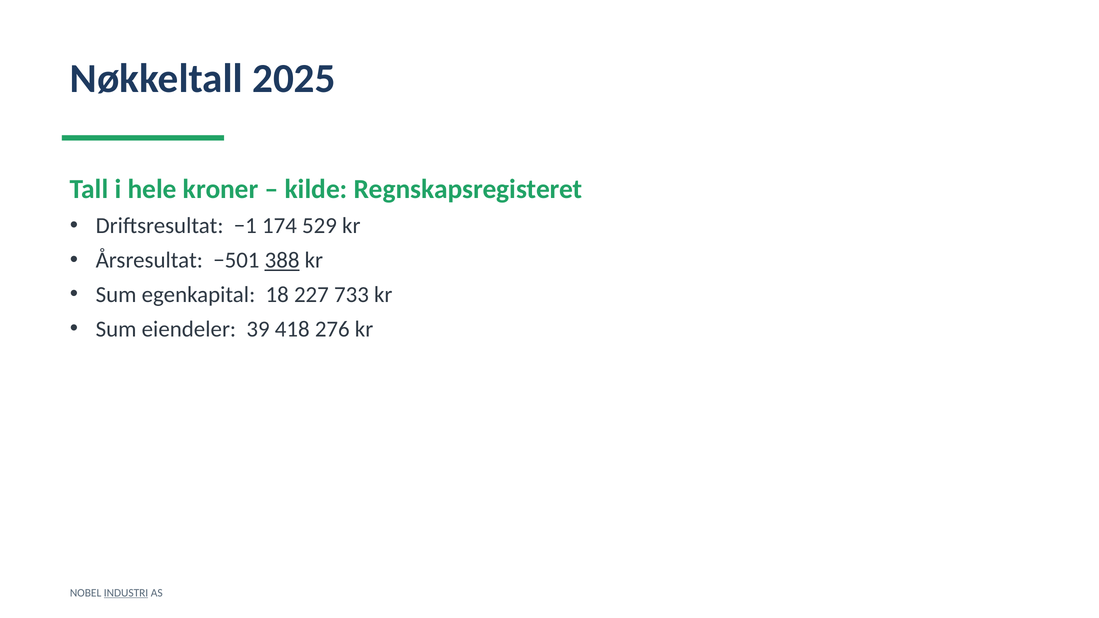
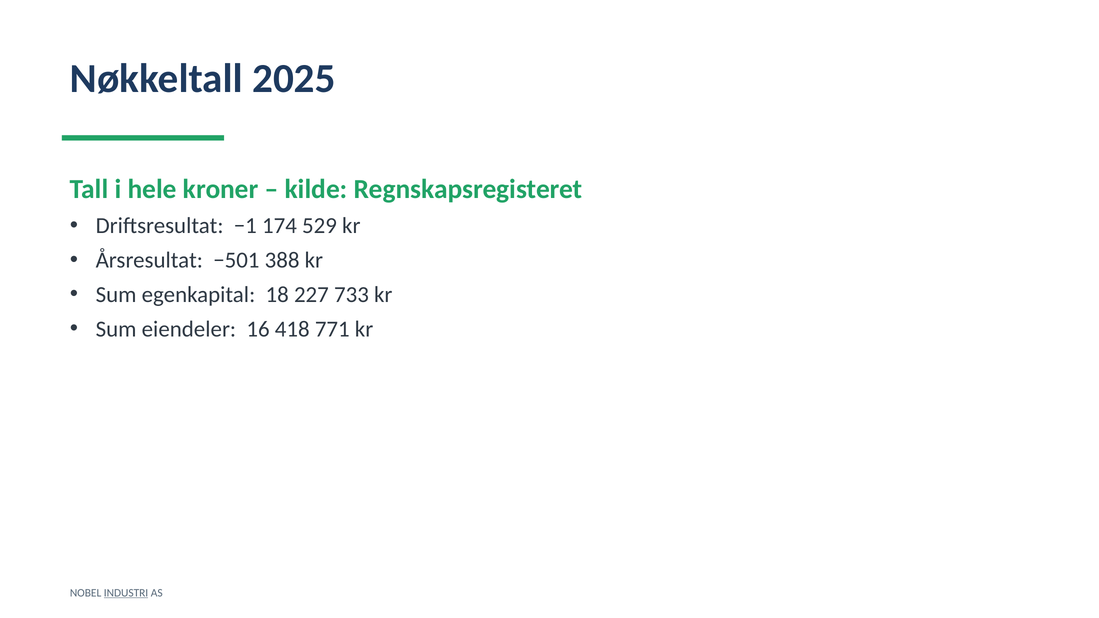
388 underline: present -> none
39: 39 -> 16
276: 276 -> 771
